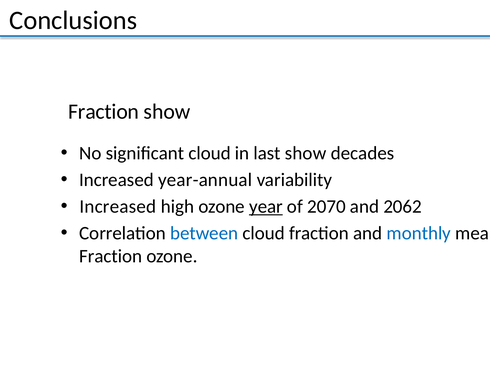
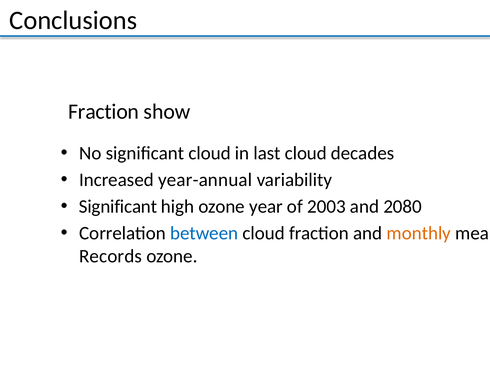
last show: show -> cloud
Increased at (118, 206): Increased -> Significant
year underline: present -> none
2070: 2070 -> 2003
2062: 2062 -> 2080
monthly colour: blue -> orange
Fraction at (111, 256): Fraction -> Records
